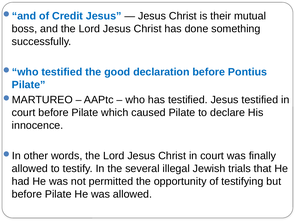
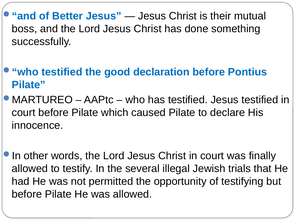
Credit: Credit -> Better
